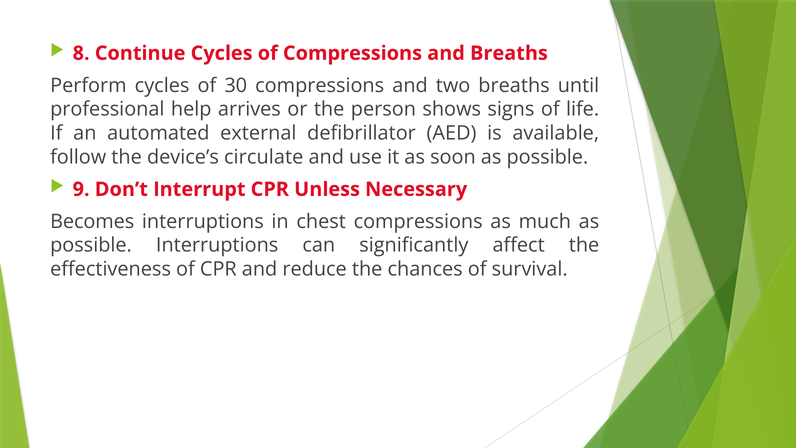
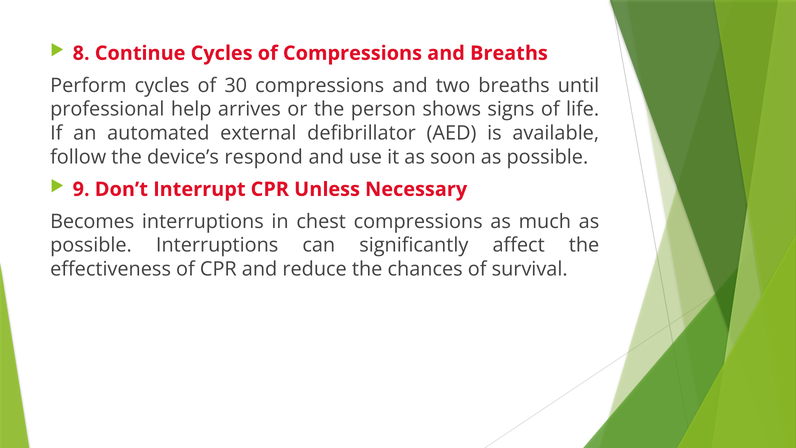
circulate: circulate -> respond
